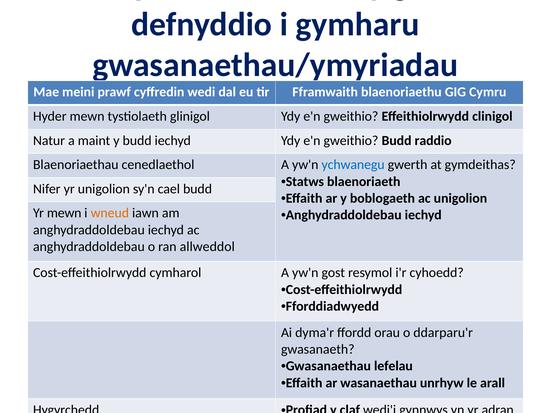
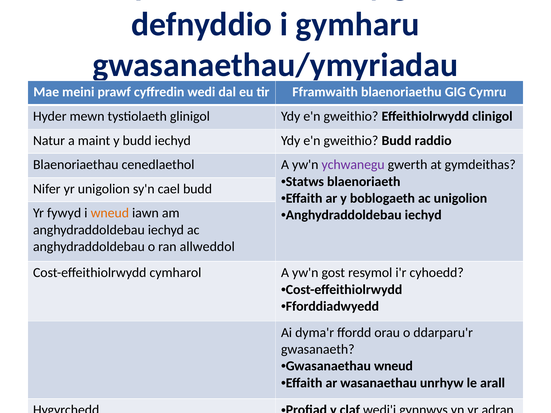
ychwanegu colour: blue -> purple
Yr mewn: mewn -> fywyd
Gwasanaethau lefelau: lefelau -> wneud
